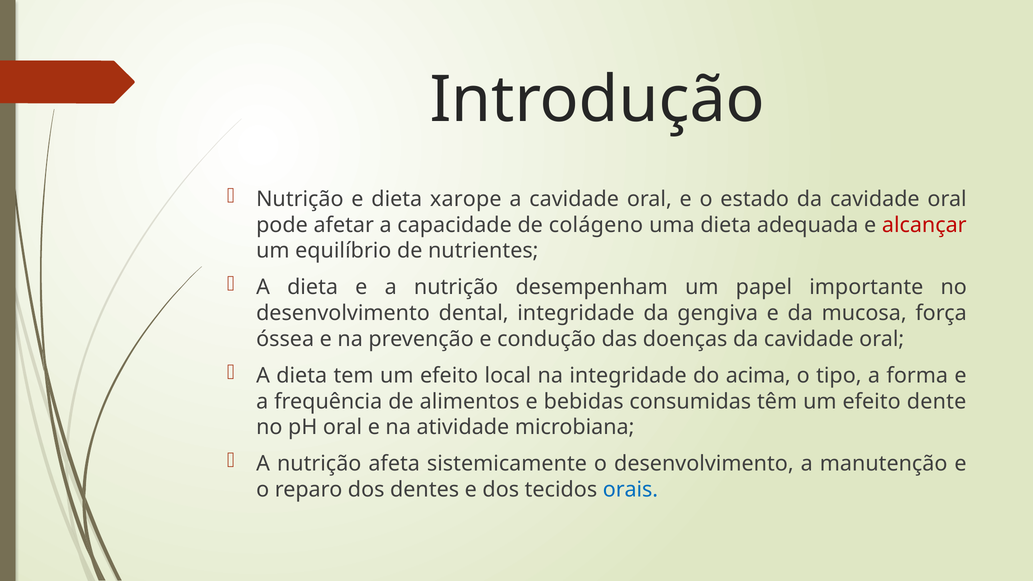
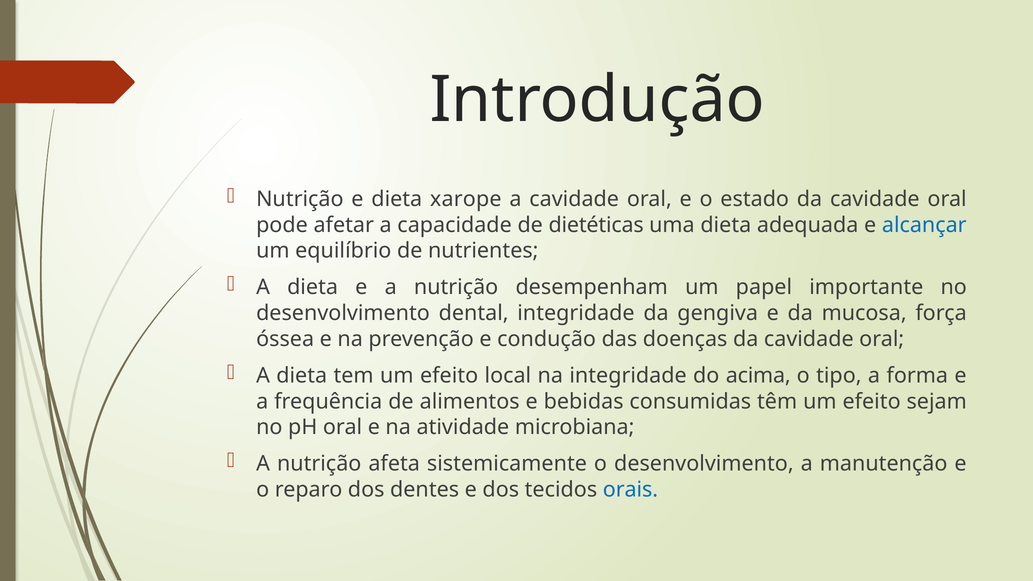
colágeno: colágeno -> dietéticas
alcançar colour: red -> blue
dente: dente -> sejam
